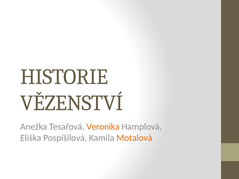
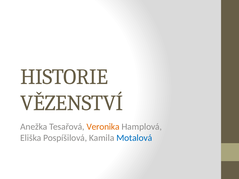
Motalová colour: orange -> blue
